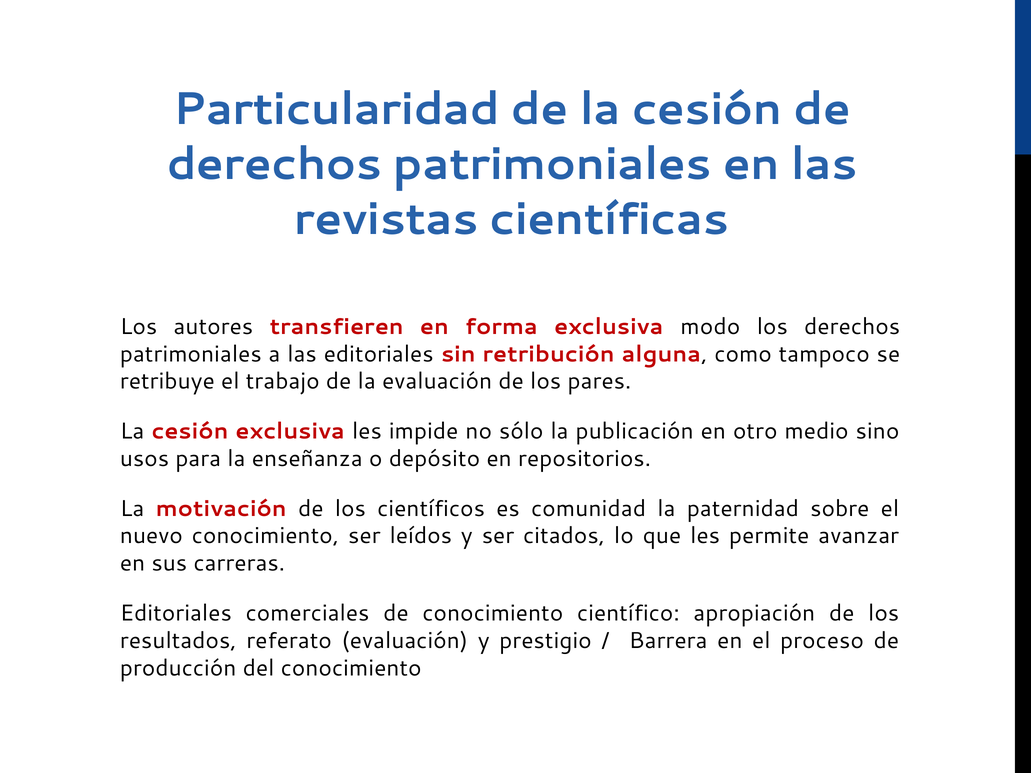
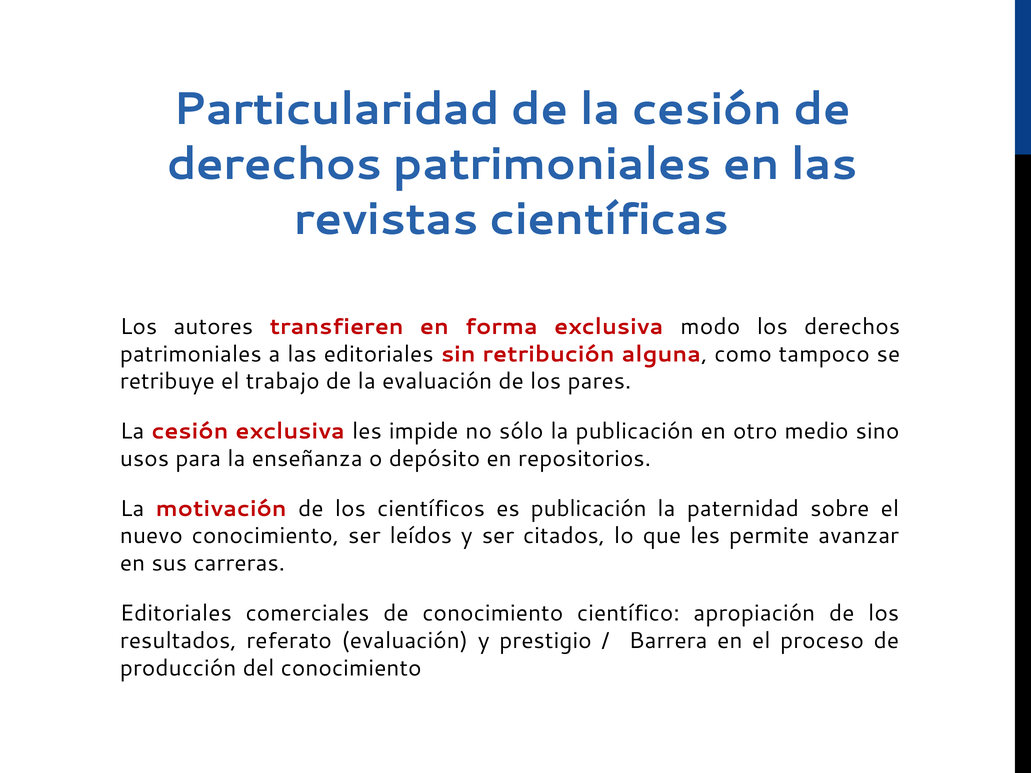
es comunidad: comunidad -> publicación
